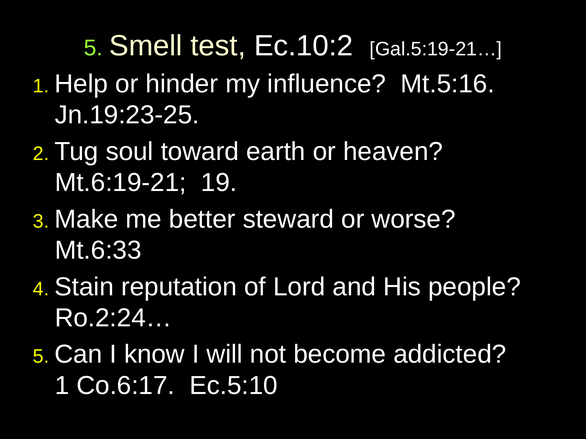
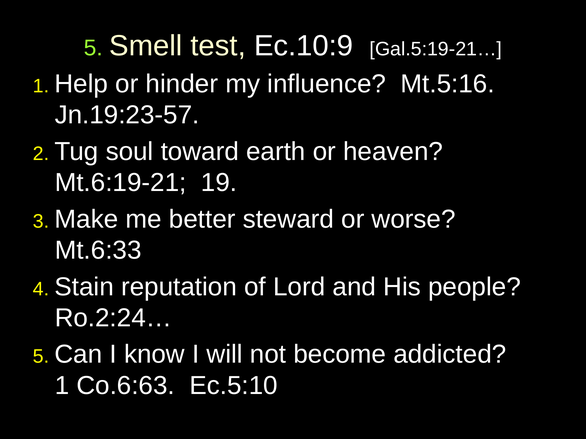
Ec.10:2: Ec.10:2 -> Ec.10:9
Jn.19:23-25: Jn.19:23-25 -> Jn.19:23-57
Co.6:17: Co.6:17 -> Co.6:63
